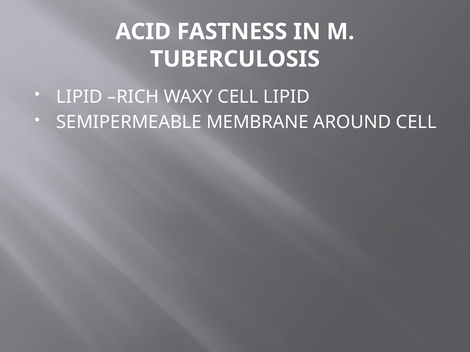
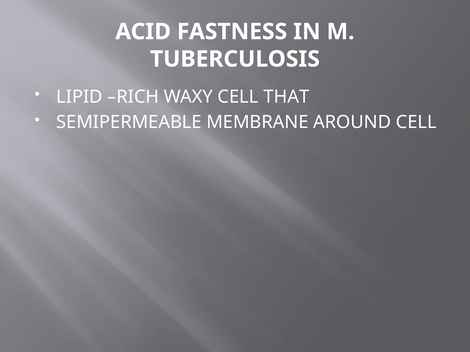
CELL LIPID: LIPID -> THAT
